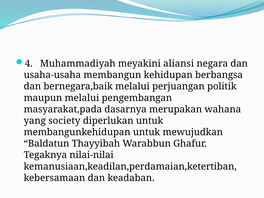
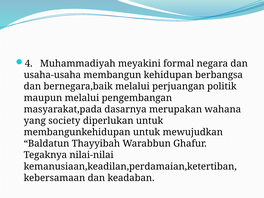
aliansi: aliansi -> formal
